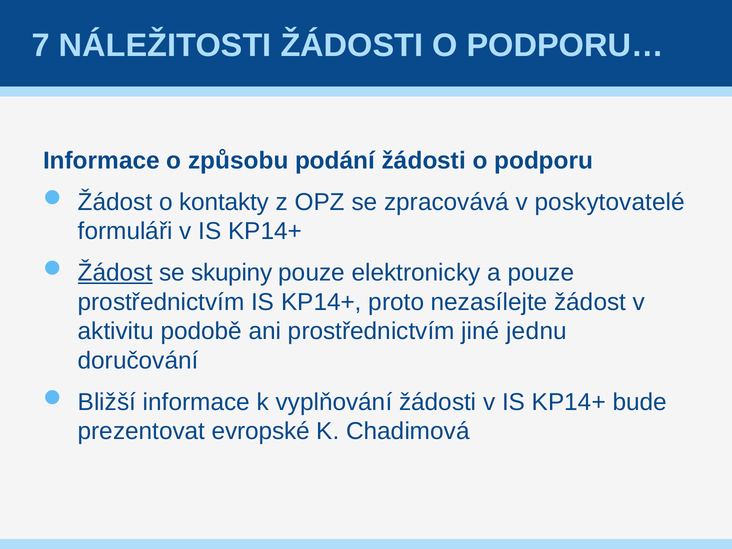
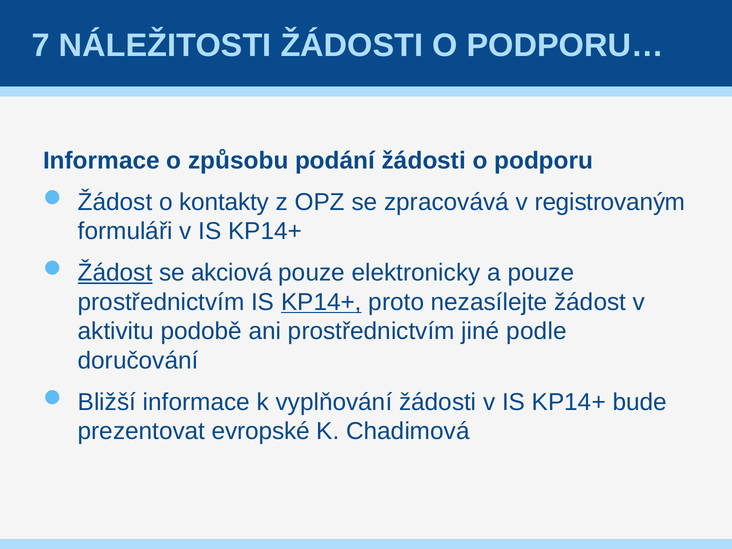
poskytovatelé: poskytovatelé -> registrovaným
skupiny: skupiny -> akciová
KP14+ at (321, 302) underline: none -> present
jednu: jednu -> podle
